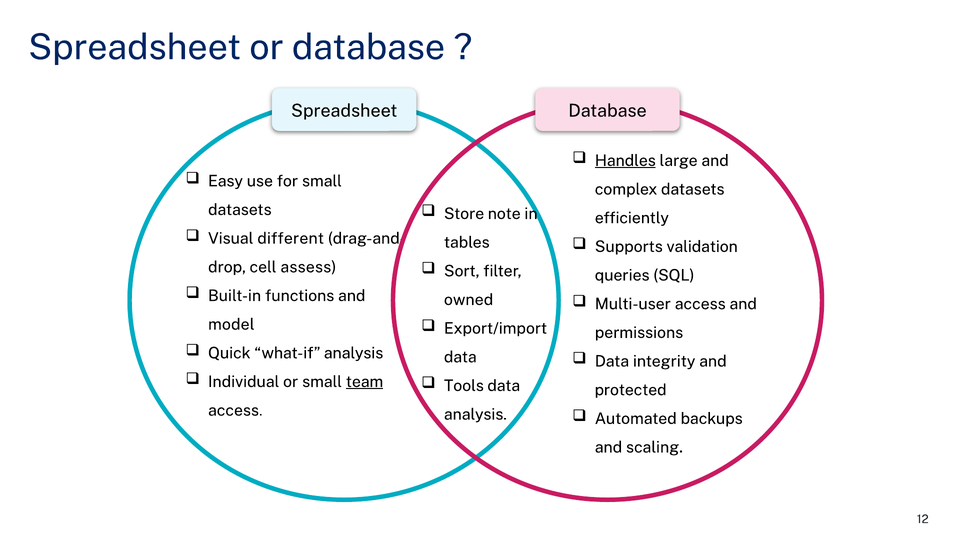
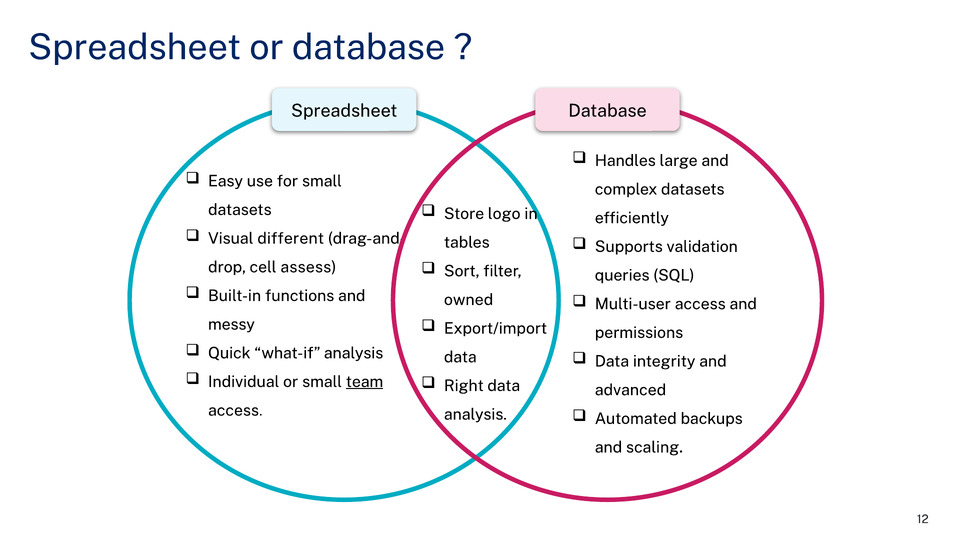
Handles underline: present -> none
note: note -> logo
model: model -> messy
Tools: Tools -> Right
protected: protected -> advanced
